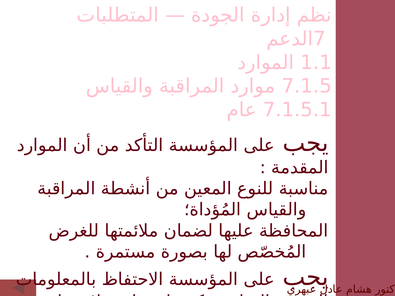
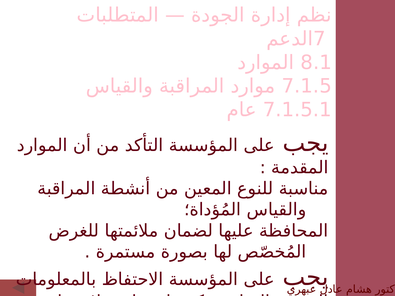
1.1: 1.1 -> 8.1
